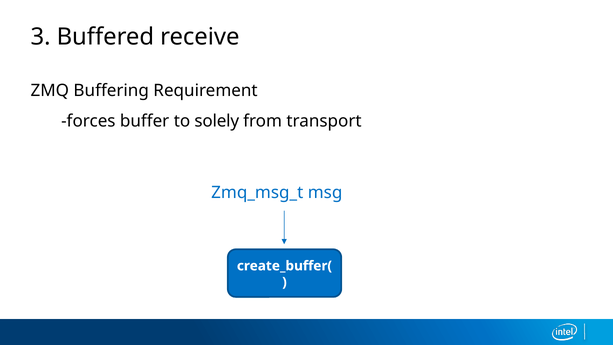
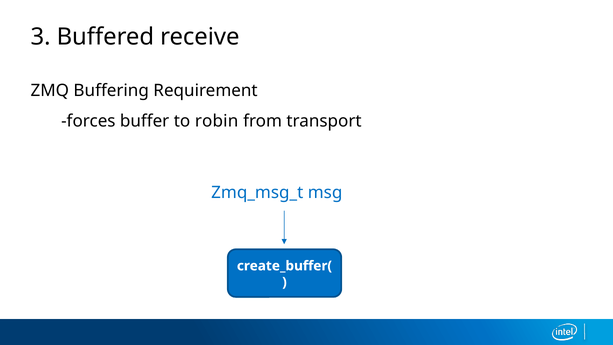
solely: solely -> robin
